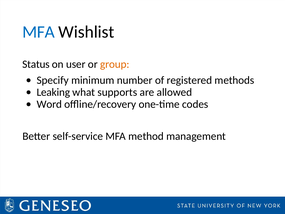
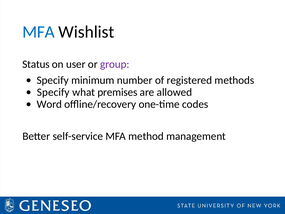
group colour: orange -> purple
Leaking at (53, 92): Leaking -> Specify
supports: supports -> premises
